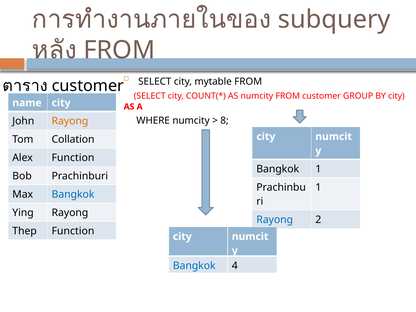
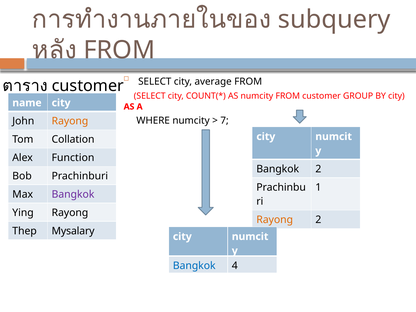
mytable: mytable -> average
8: 8 -> 7
Bangkok 1: 1 -> 2
Bangkok at (73, 194) colour: blue -> purple
Rayong at (275, 220) colour: blue -> orange
Thep Function: Function -> Mysalary
